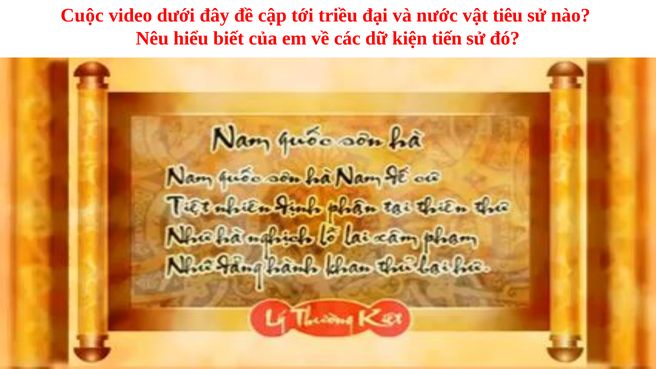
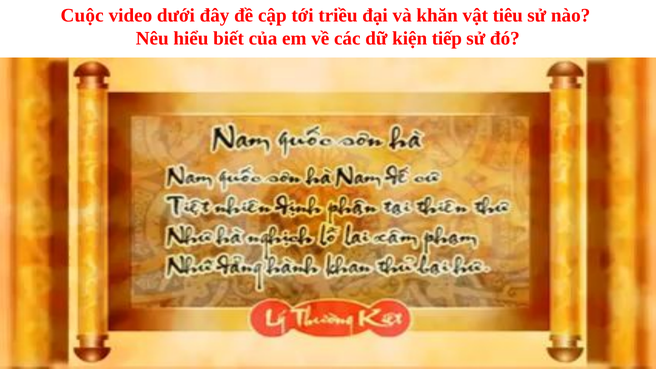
nước: nước -> khăn
tiến: tiến -> tiếp
